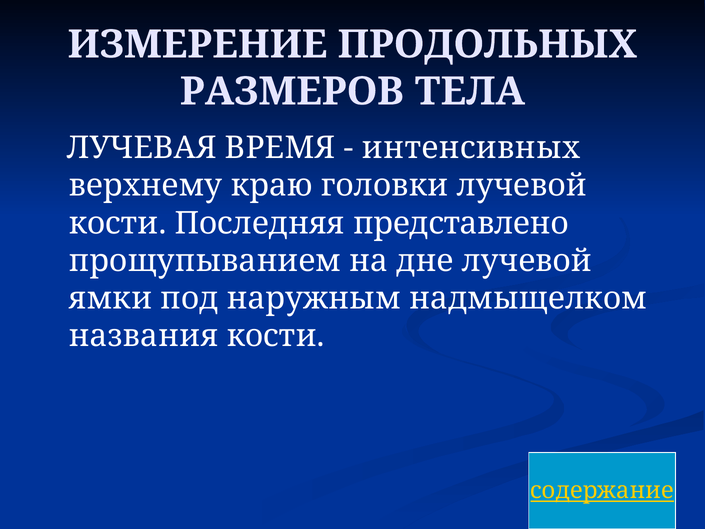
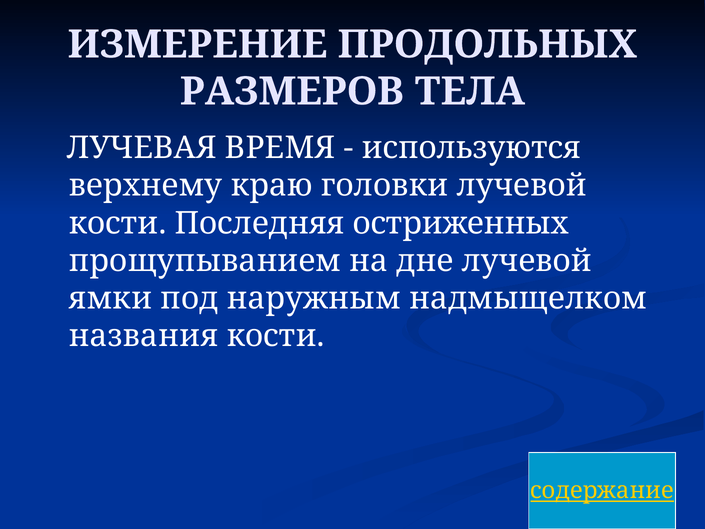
интенсивных: интенсивных -> используются
представлено: представлено -> остриженных
